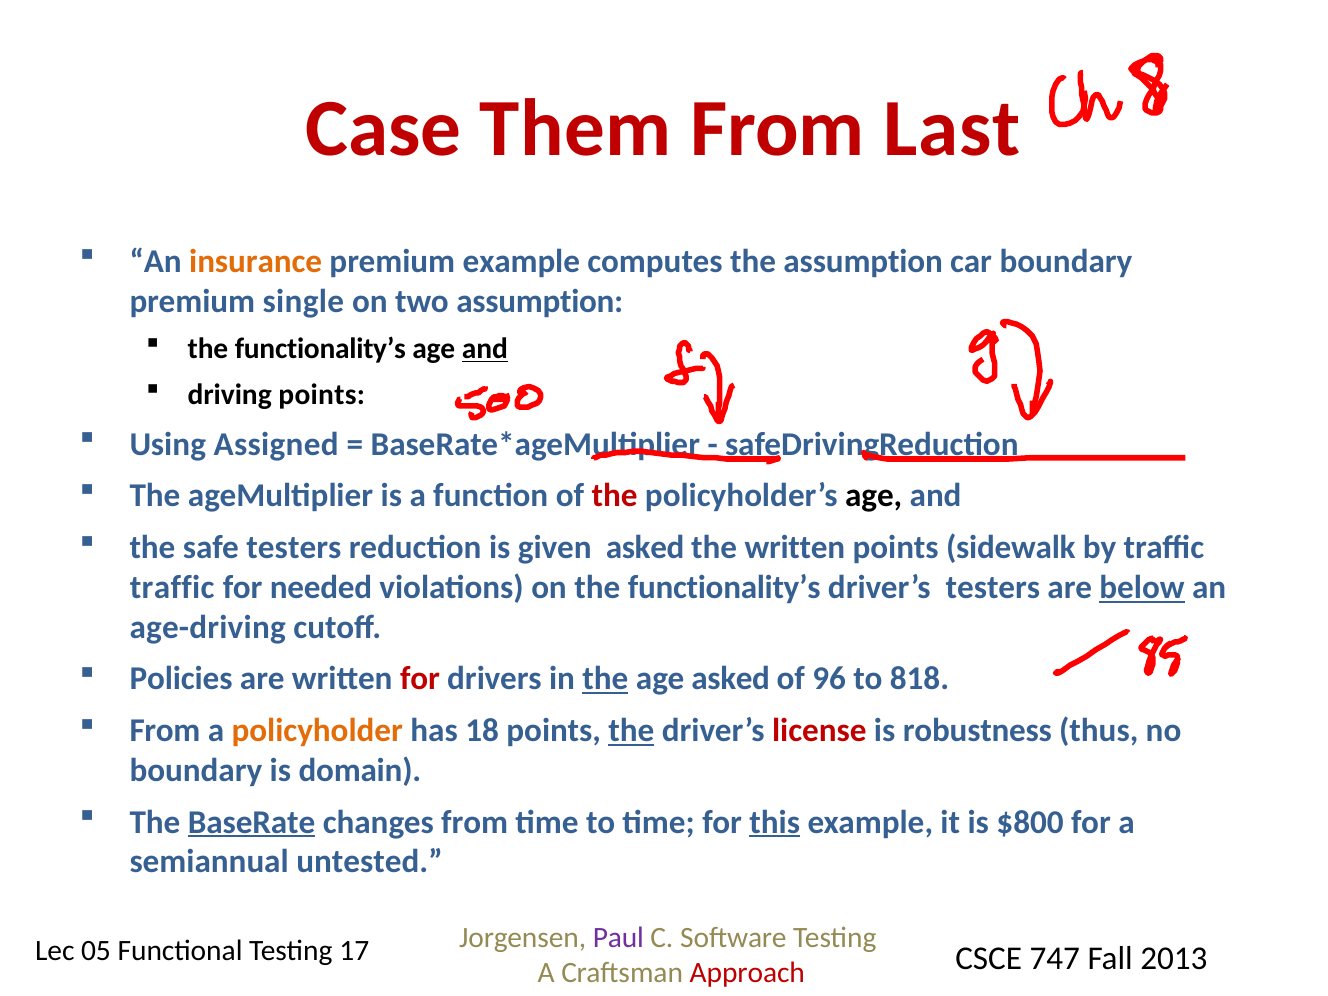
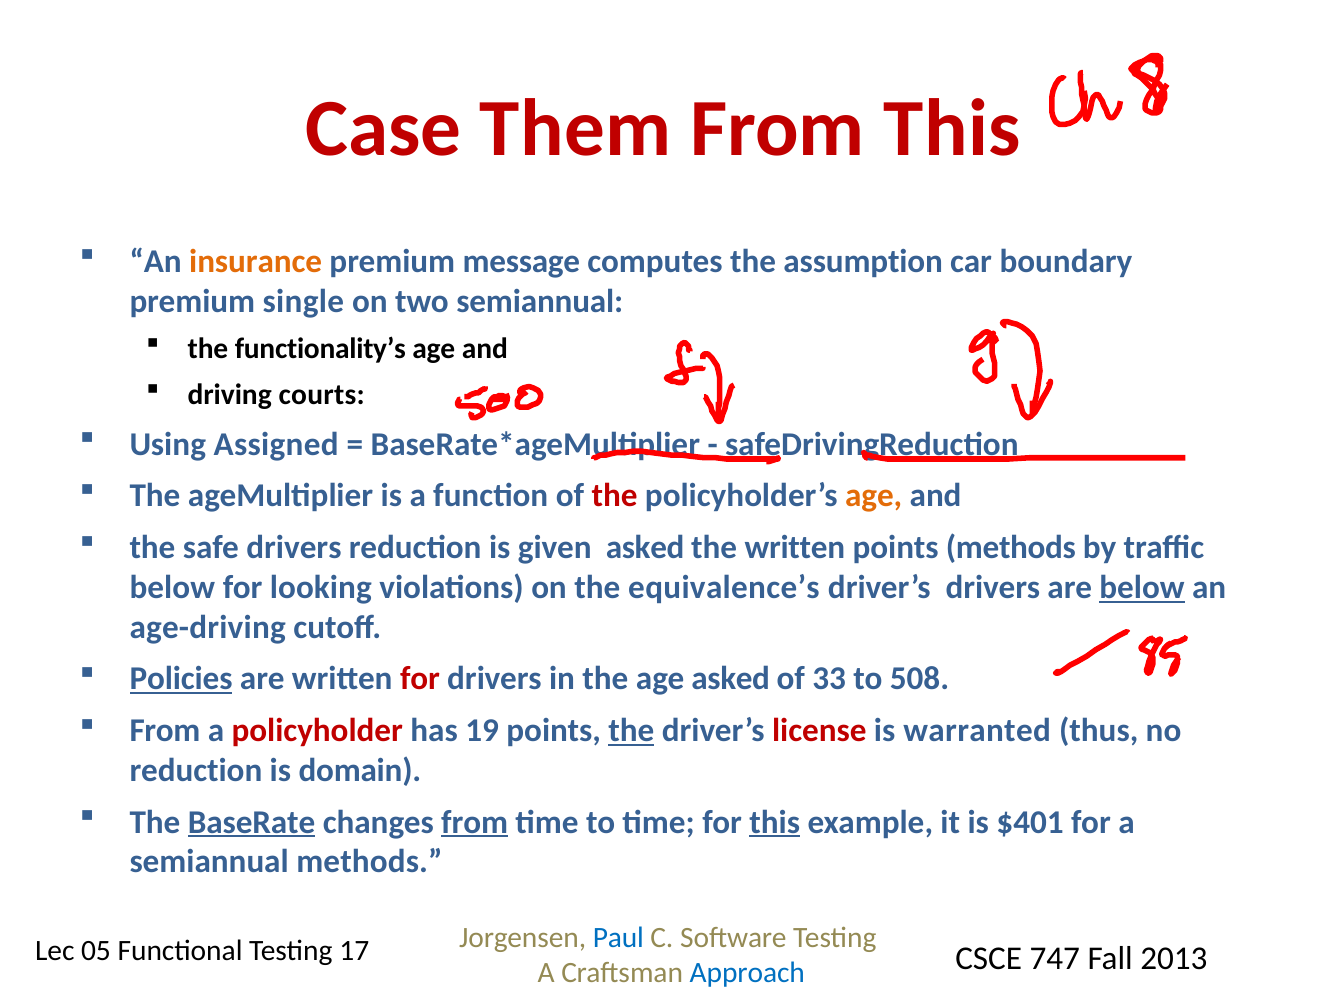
From Last: Last -> This
premium example: example -> message
two assumption: assumption -> semiannual
and at (485, 349) underline: present -> none
driving points: points -> courts
age at (874, 496) colour: black -> orange
safe testers: testers -> drivers
points sidewalk: sidewalk -> methods
traffic at (172, 587): traffic -> below
needed: needed -> looking
on the functionality’s: functionality’s -> equivalence’s
driver’s testers: testers -> drivers
Policies underline: none -> present
the at (605, 679) underline: present -> none
96: 96 -> 33
818: 818 -> 508
policyholder colour: orange -> red
18: 18 -> 19
robustness: robustness -> warranted
boundary at (196, 770): boundary -> reduction
from at (475, 822) underline: none -> present
$800: $800 -> $401
semiannual untested: untested -> methods
Paul colour: purple -> blue
Approach colour: red -> blue
